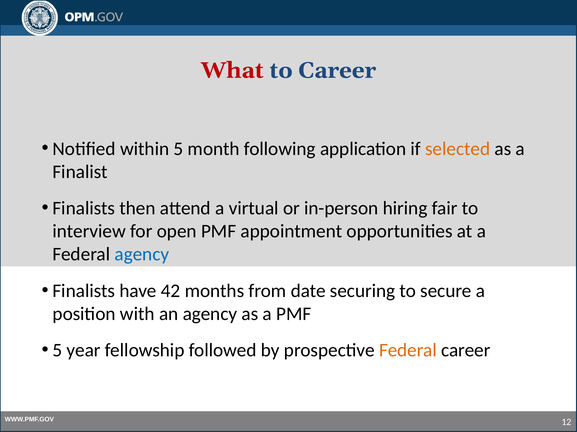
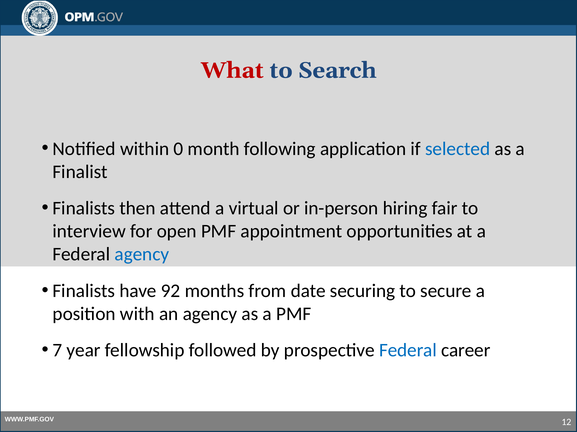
to Career: Career -> Search
within 5: 5 -> 0
selected colour: orange -> blue
42: 42 -> 92
5 at (57, 351): 5 -> 7
Federal at (408, 351) colour: orange -> blue
